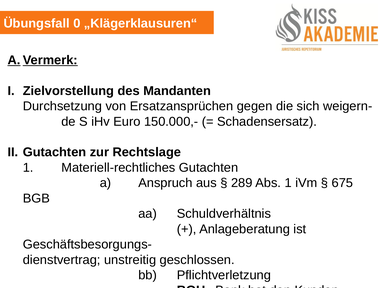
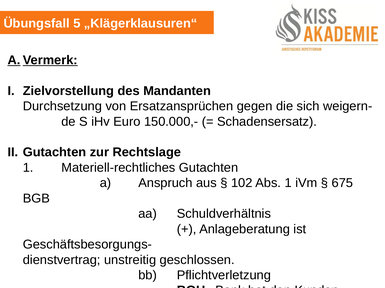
0: 0 -> 5
289: 289 -> 102
